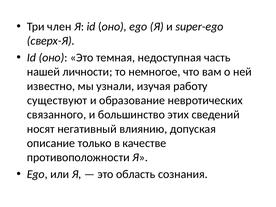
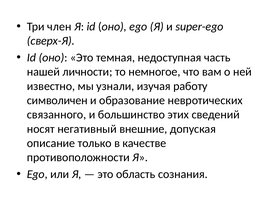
существуют: существуют -> символичен
влиянию: влиянию -> внешние
